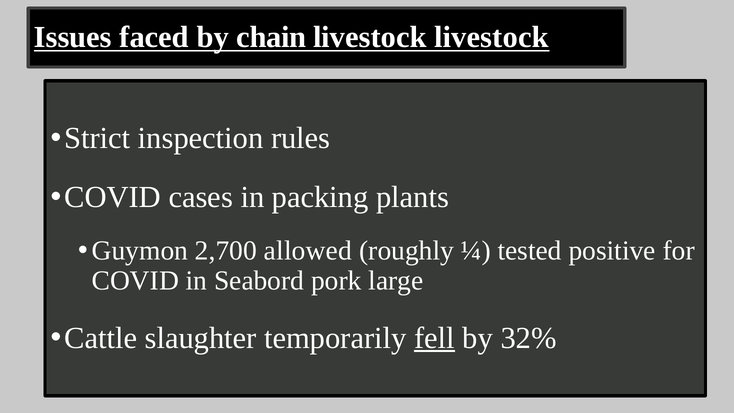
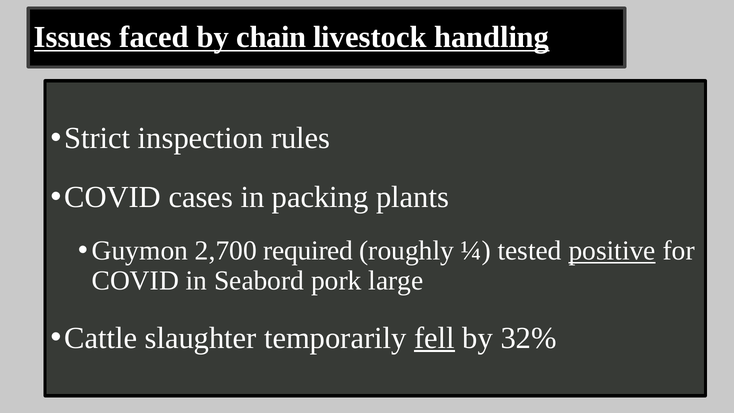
livestock livestock: livestock -> handling
allowed: allowed -> required
positive underline: none -> present
